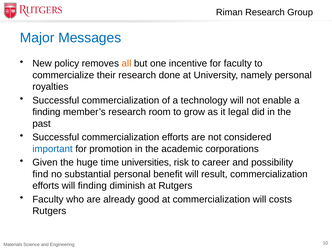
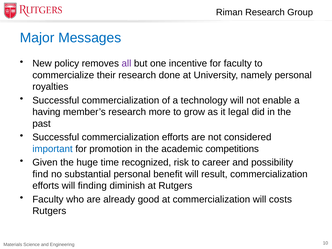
all colour: orange -> purple
finding at (46, 112): finding -> having
room: room -> more
corporations: corporations -> competitions
universities: universities -> recognized
